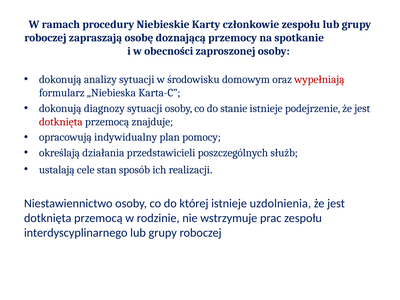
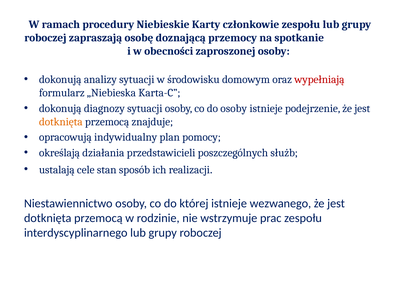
do stanie: stanie -> osoby
dotknięta at (61, 122) colour: red -> orange
uzdolnienia: uzdolnienia -> wezwanego
